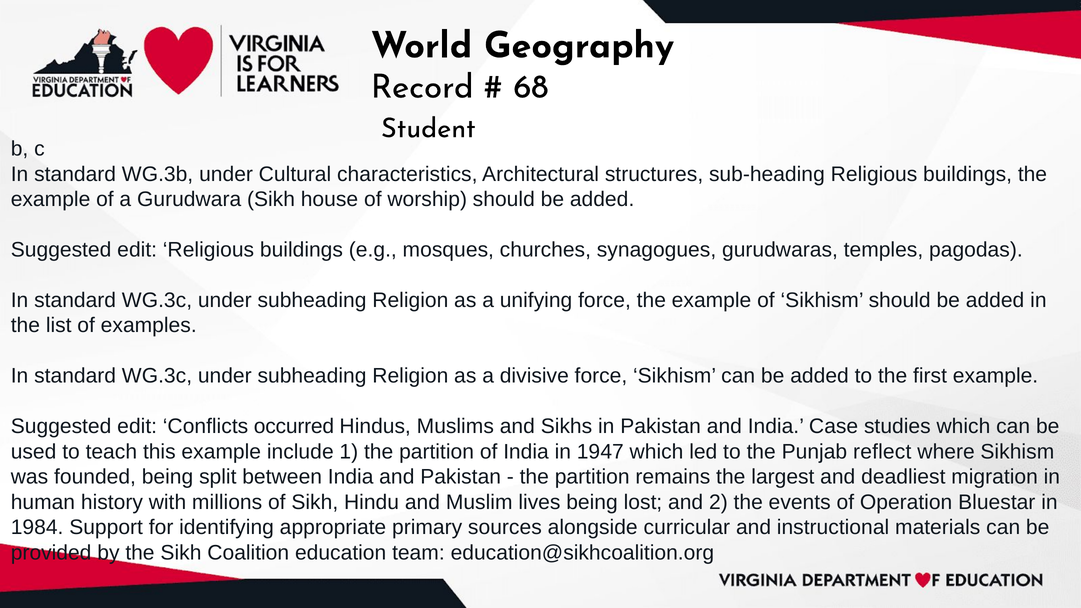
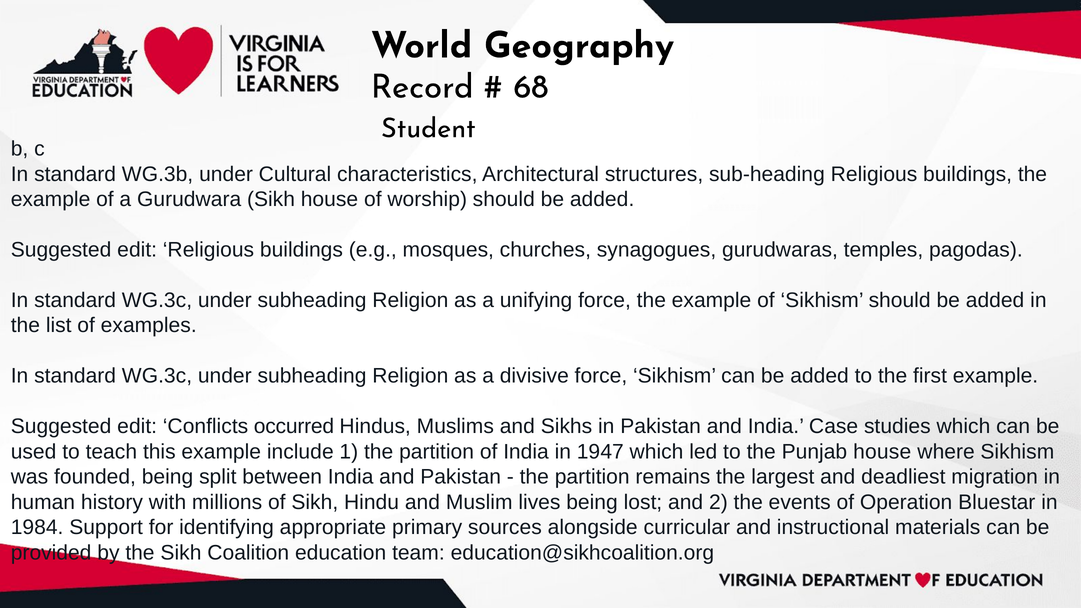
Punjab reflect: reflect -> house
